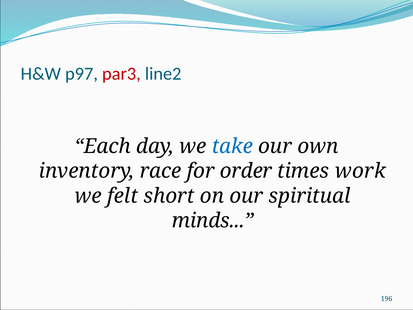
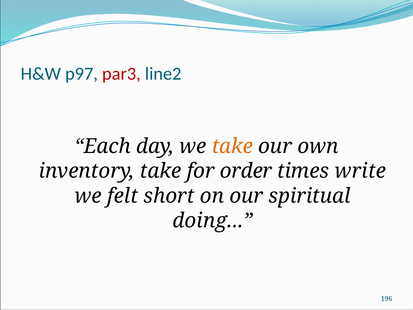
take at (232, 146) colour: blue -> orange
inventory race: race -> take
work: work -> write
minds: minds -> doing
